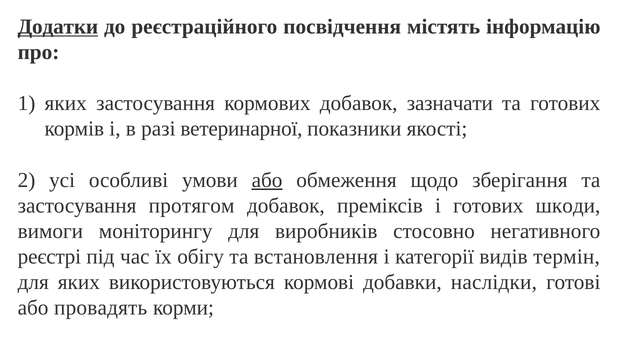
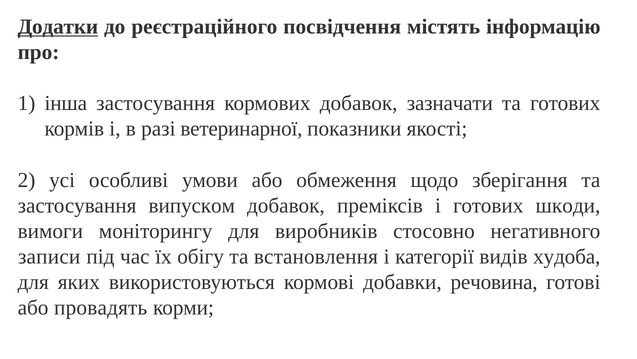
яких at (66, 103): яких -> інша
або at (267, 180) underline: present -> none
протягом: протягом -> випуском
реєстрі: реєстрі -> записи
термін: термін -> худоба
наслідки: наслідки -> речовина
